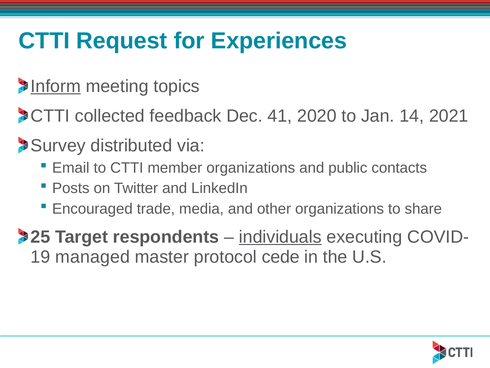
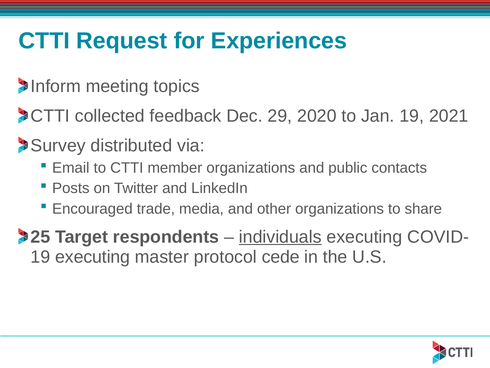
Inform underline: present -> none
41: 41 -> 29
Jan 14: 14 -> 19
managed at (93, 257): managed -> executing
